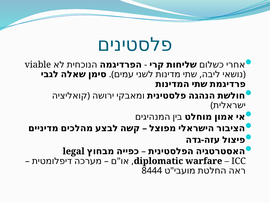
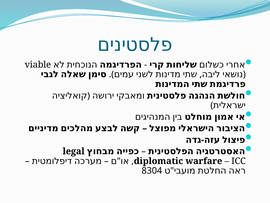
8444: 8444 -> 8304
